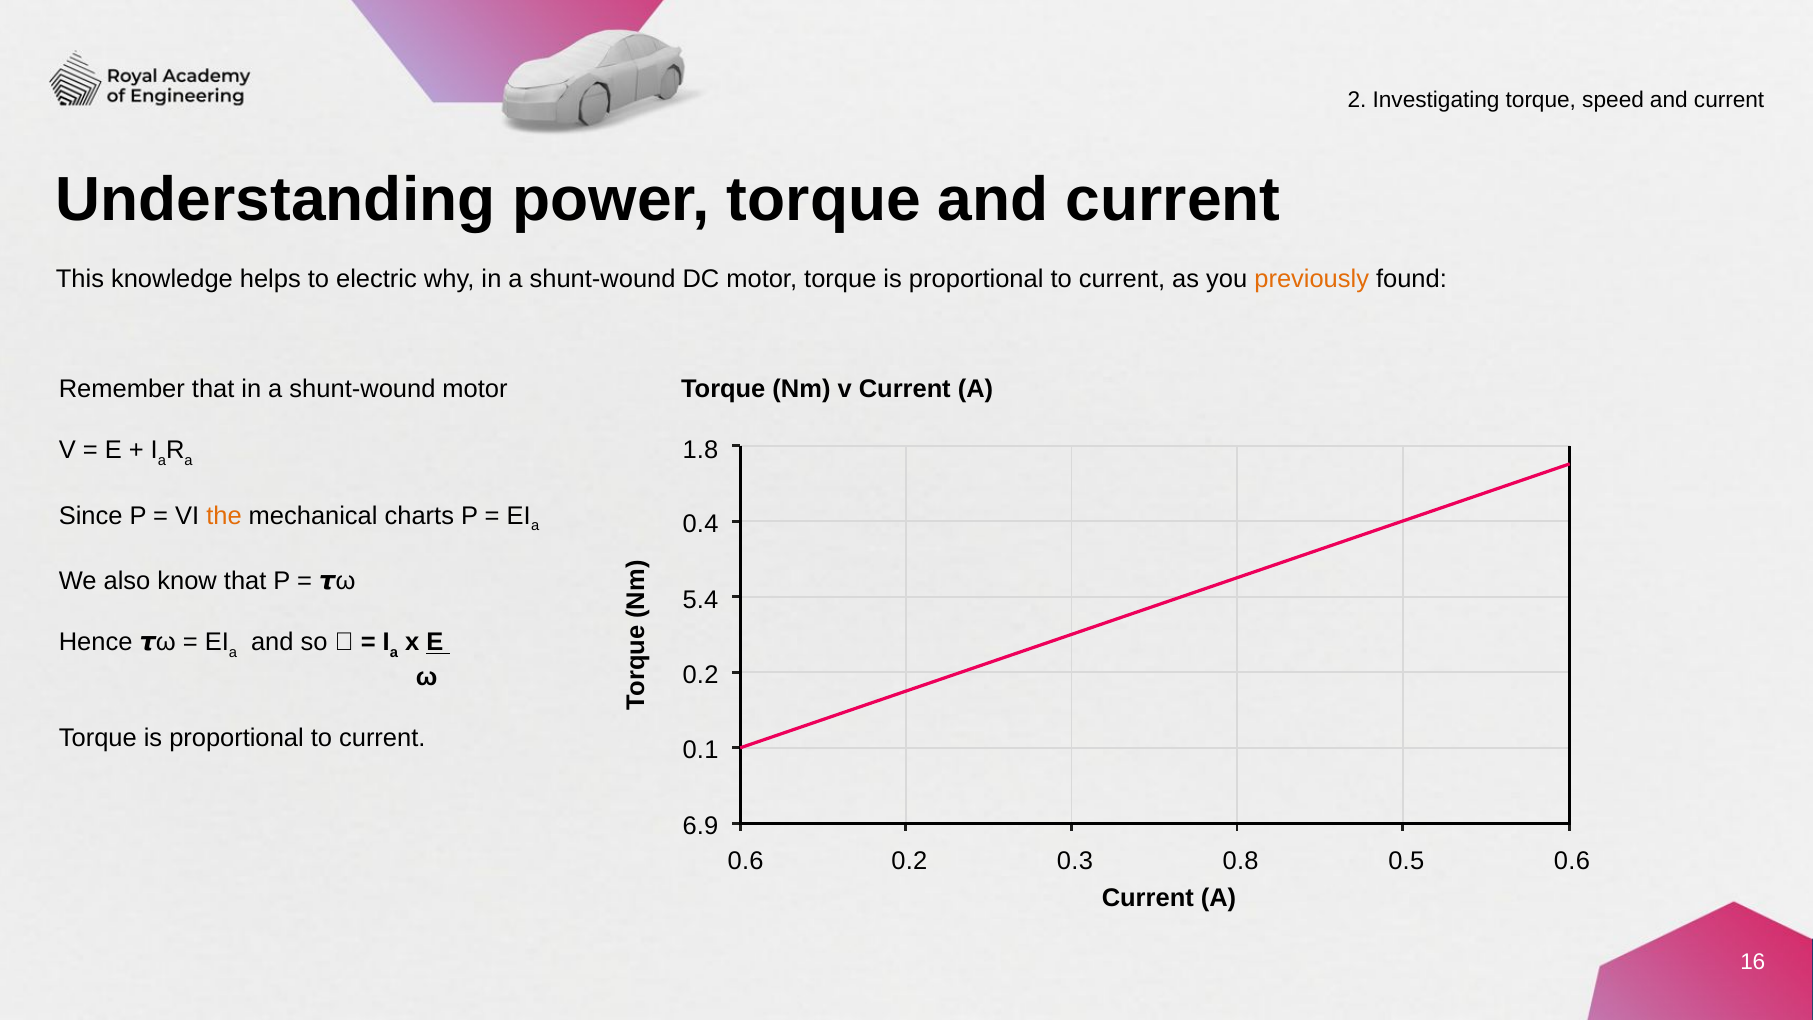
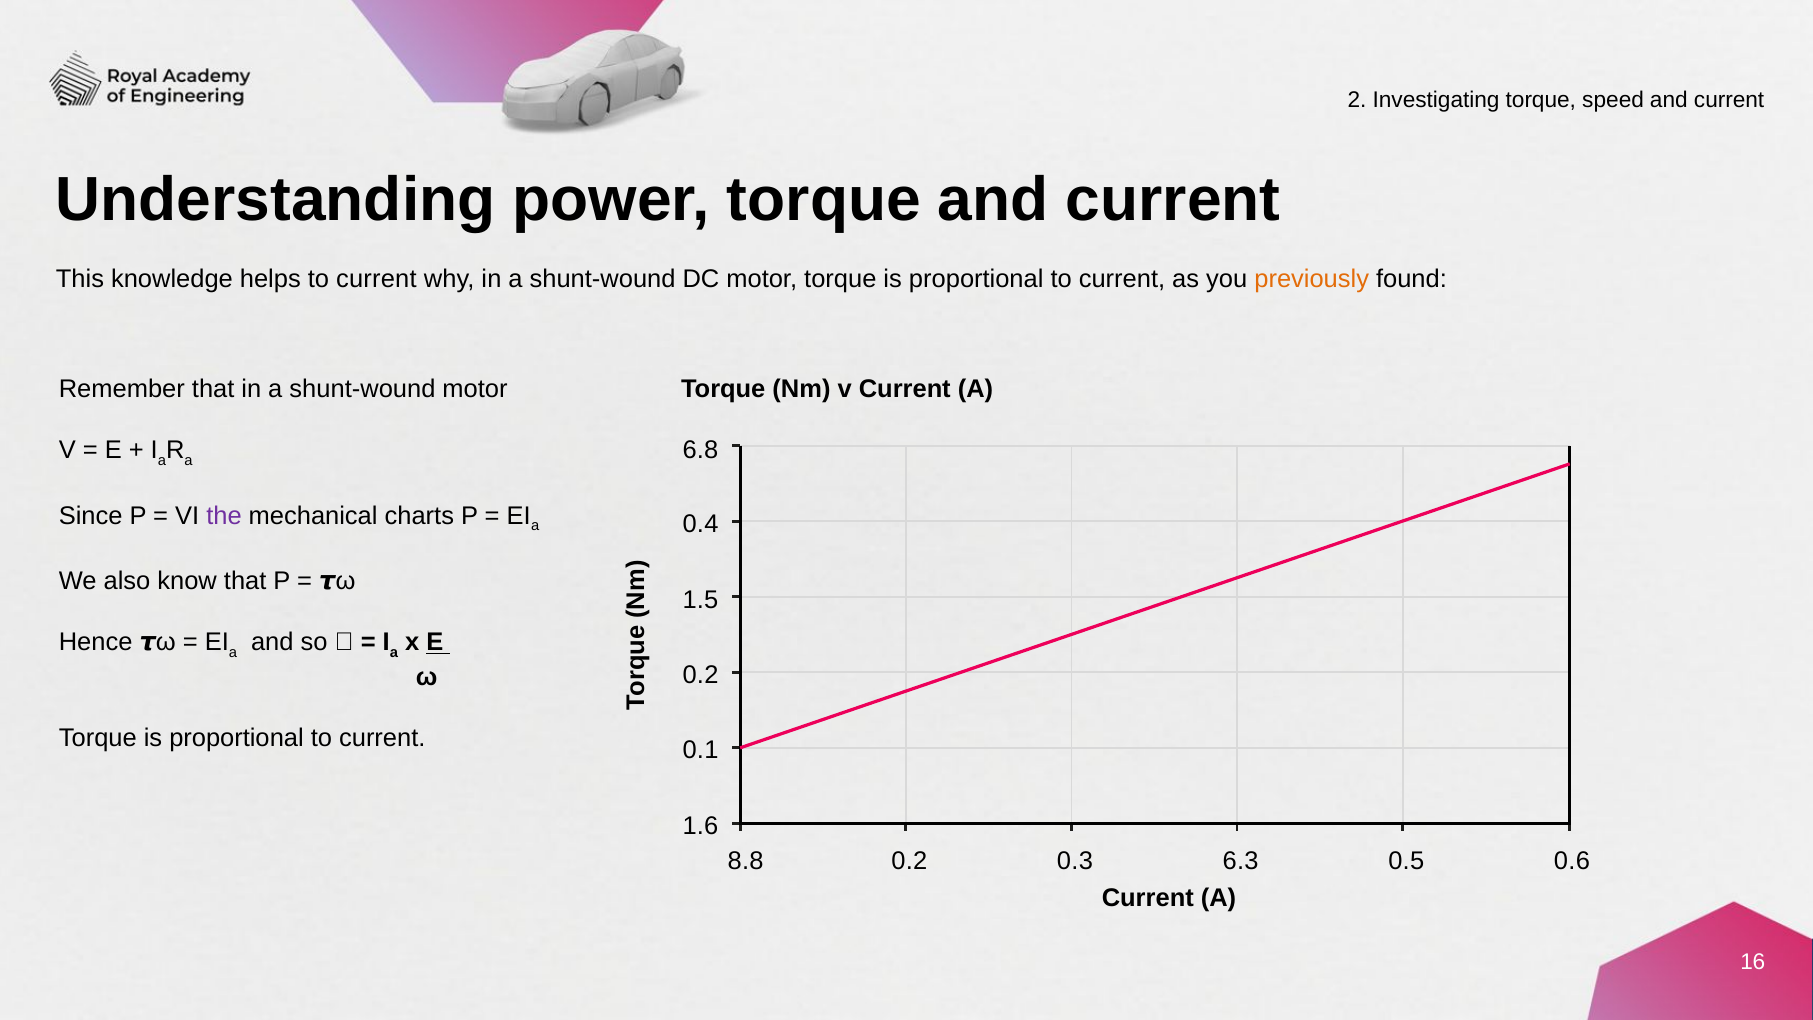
helps to electric: electric -> current
1.8: 1.8 -> 6.8
the colour: orange -> purple
5.4: 5.4 -> 1.5
6.9: 6.9 -> 1.6
0.6 at (746, 861): 0.6 -> 8.8
0.8: 0.8 -> 6.3
